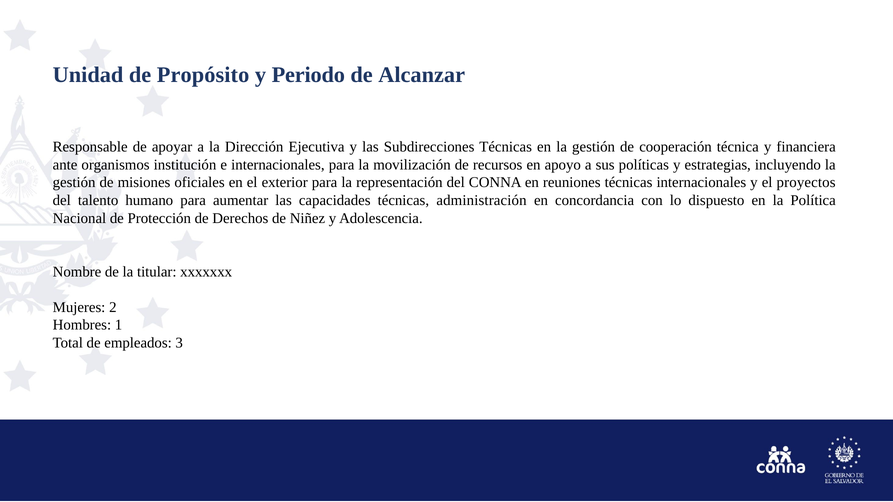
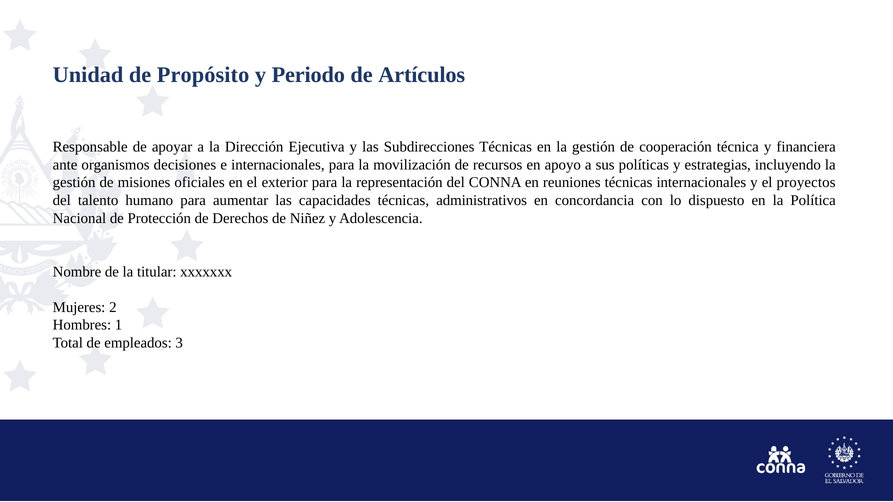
Alcanzar: Alcanzar -> Artículos
institución: institución -> decisiones
administración: administración -> administrativos
